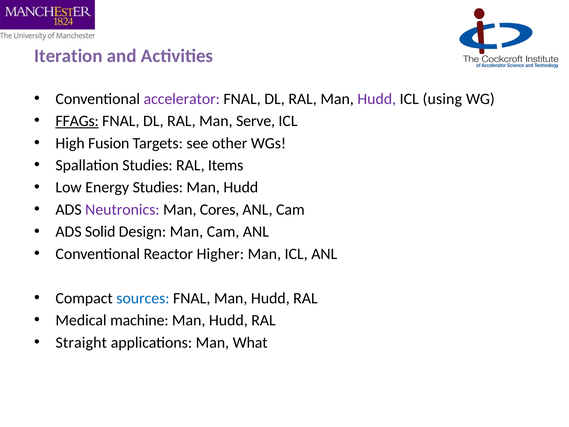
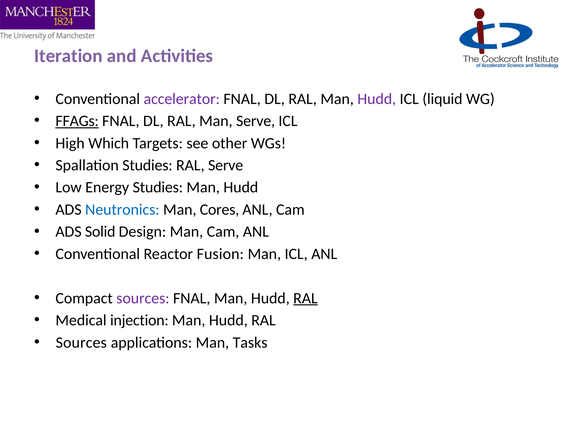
using: using -> liquid
Fusion: Fusion -> Which
RAL Items: Items -> Serve
Neutronics colour: purple -> blue
Higher: Higher -> Fusion
sources at (143, 298) colour: blue -> purple
RAL at (305, 298) underline: none -> present
machine: machine -> injection
Straight at (81, 342): Straight -> Sources
What: What -> Tasks
